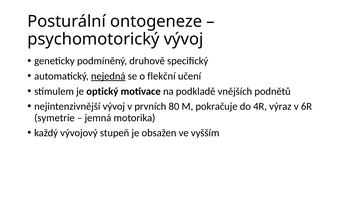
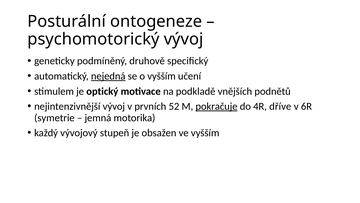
o flekční: flekční -> vyšším
80: 80 -> 52
pokračuje underline: none -> present
výraz: výraz -> dříve
